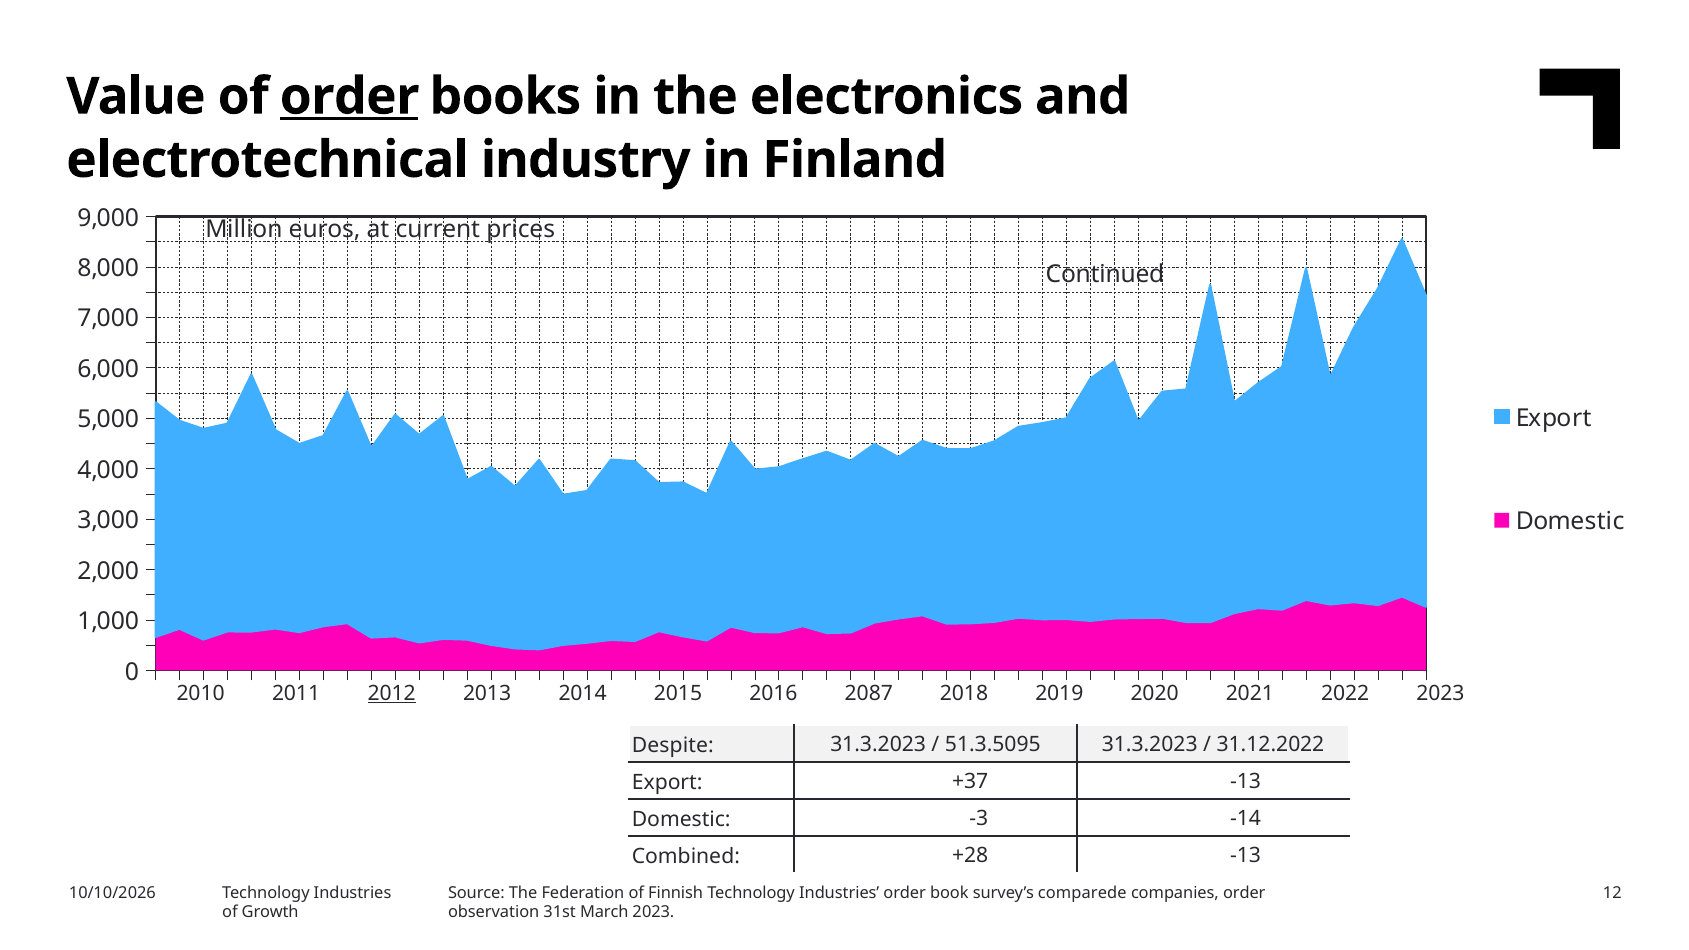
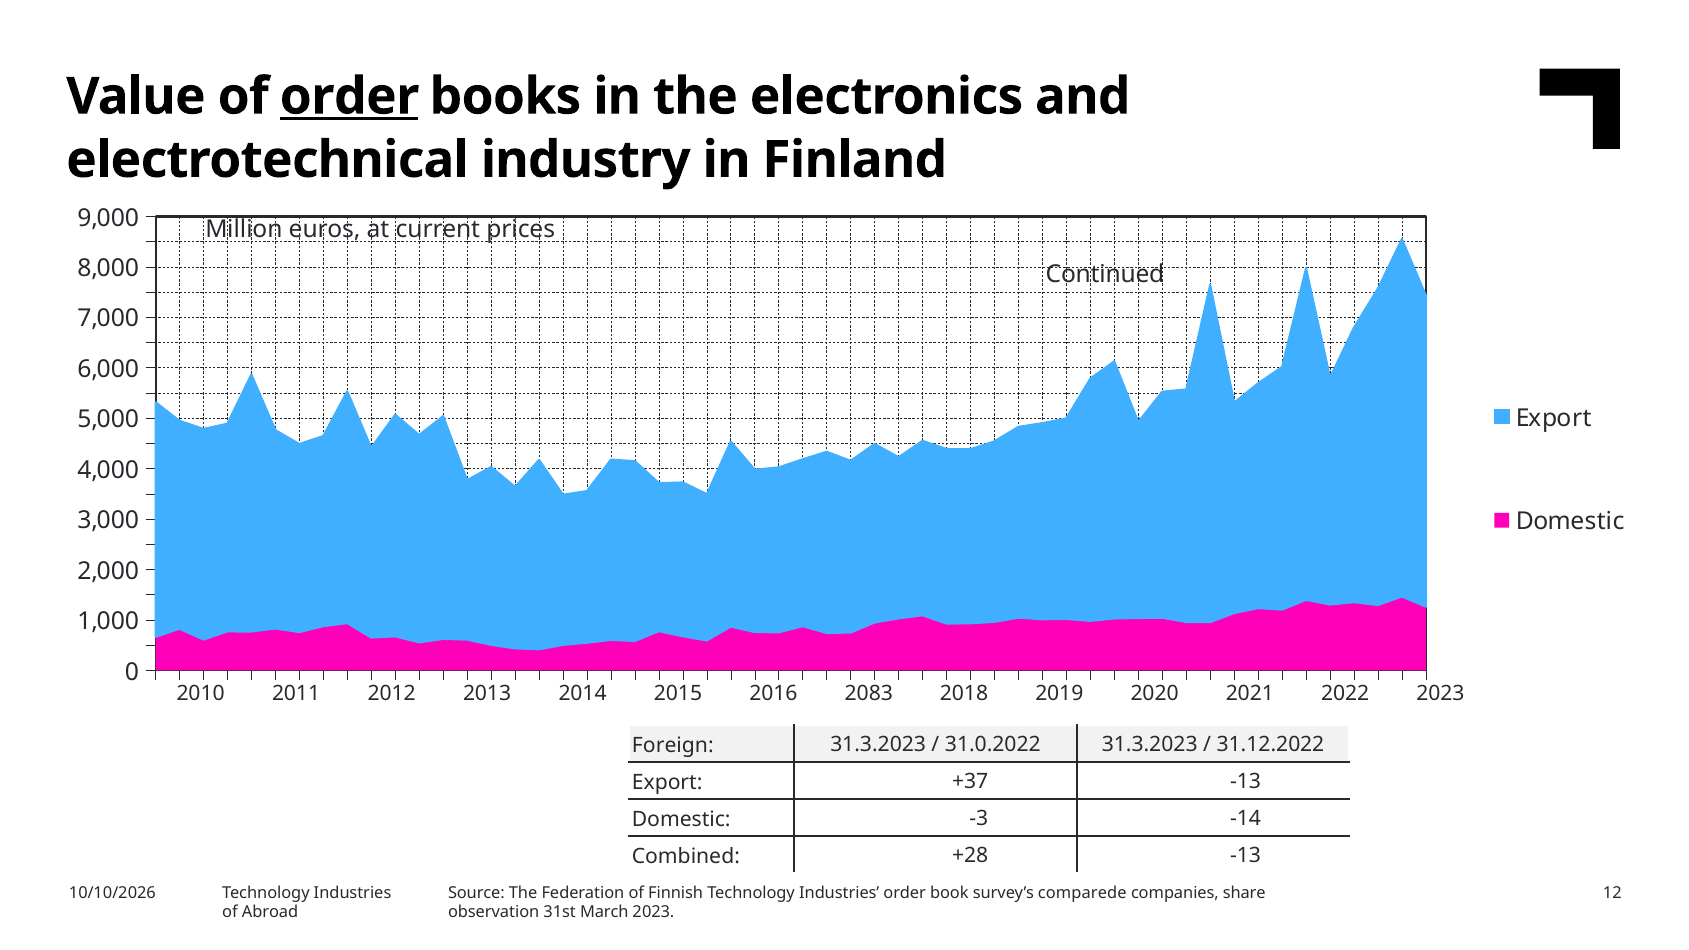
2012 underline: present -> none
2087: 2087 -> 2083
Despite: Despite -> Foreign
51.3.5095: 51.3.5095 -> 31.0.2022
companies order: order -> share
Growth: Growth -> Abroad
